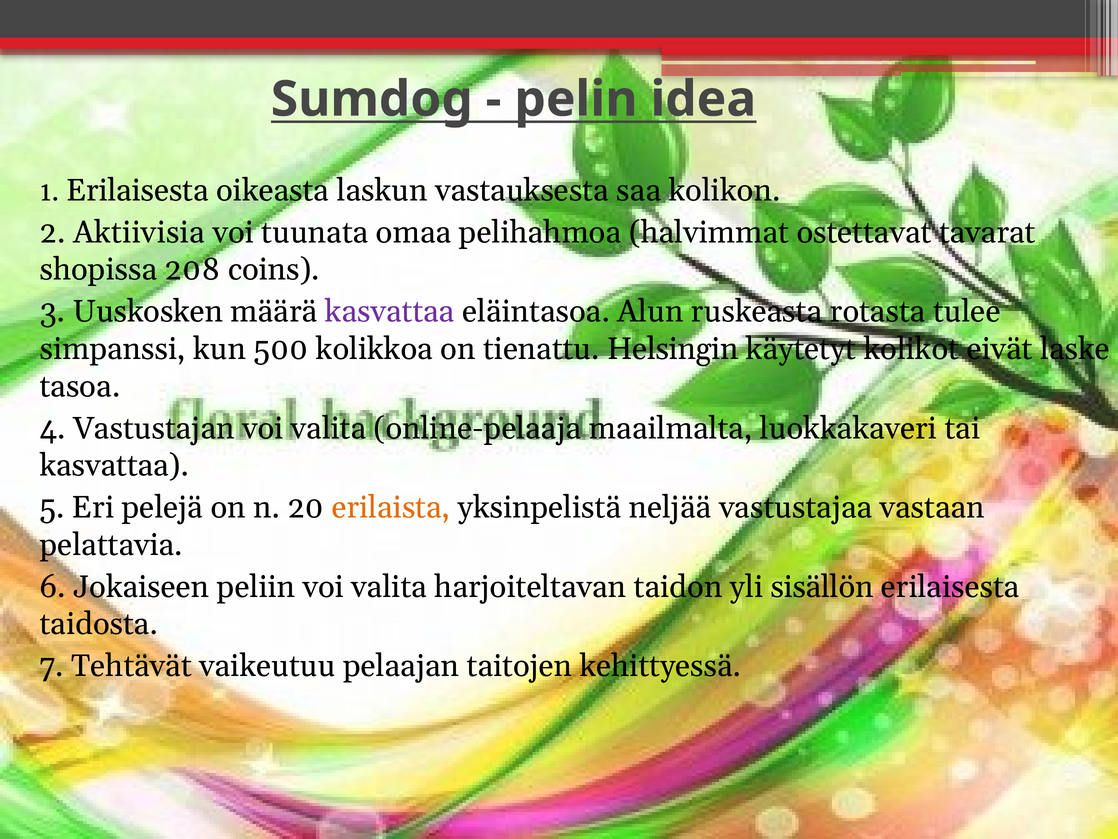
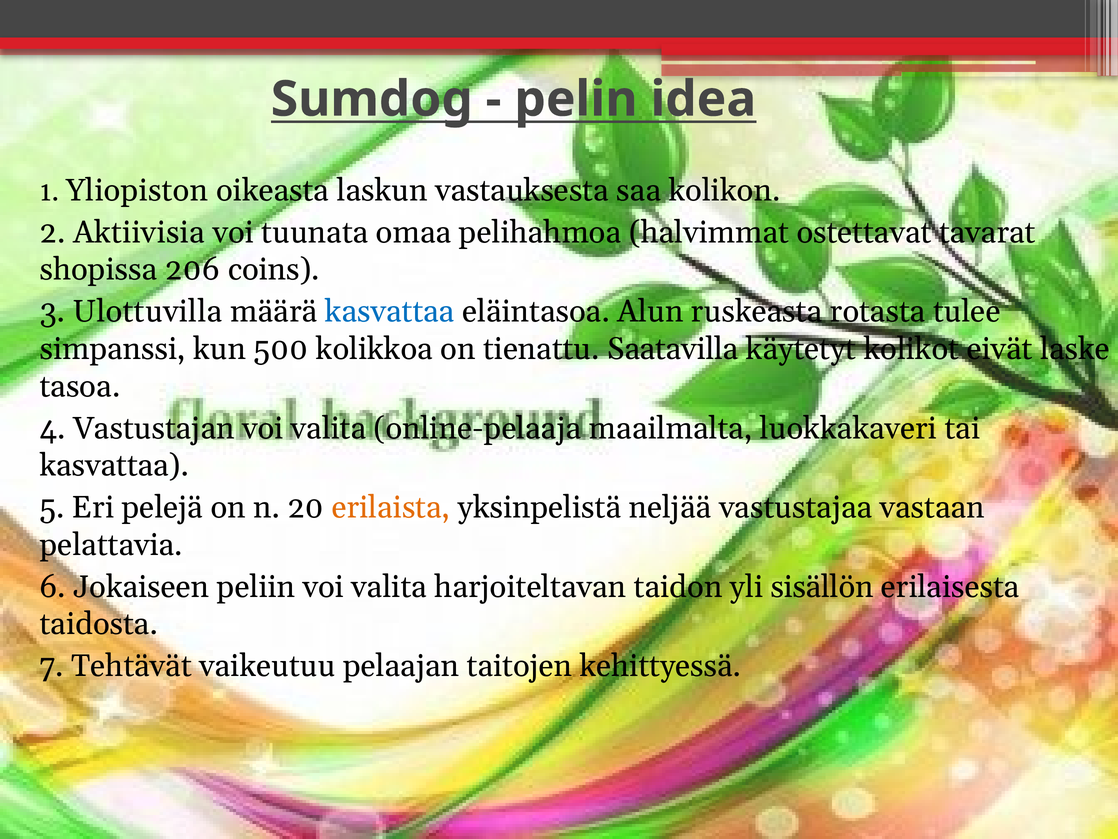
1 Erilaisesta: Erilaisesta -> Yliopiston
208: 208 -> 206
Uuskosken: Uuskosken -> Ulottuvilla
kasvattaa at (390, 312) colour: purple -> blue
Helsingin: Helsingin -> Saatavilla
